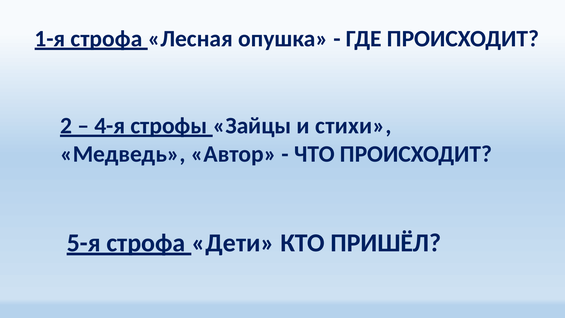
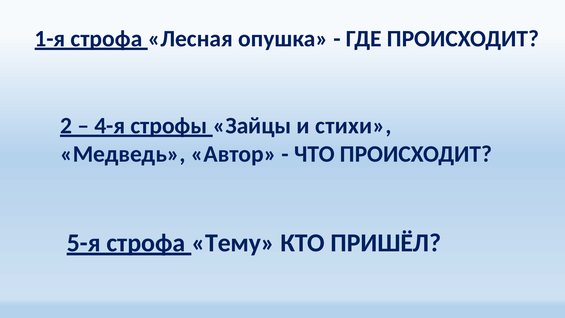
Дети: Дети -> Тему
